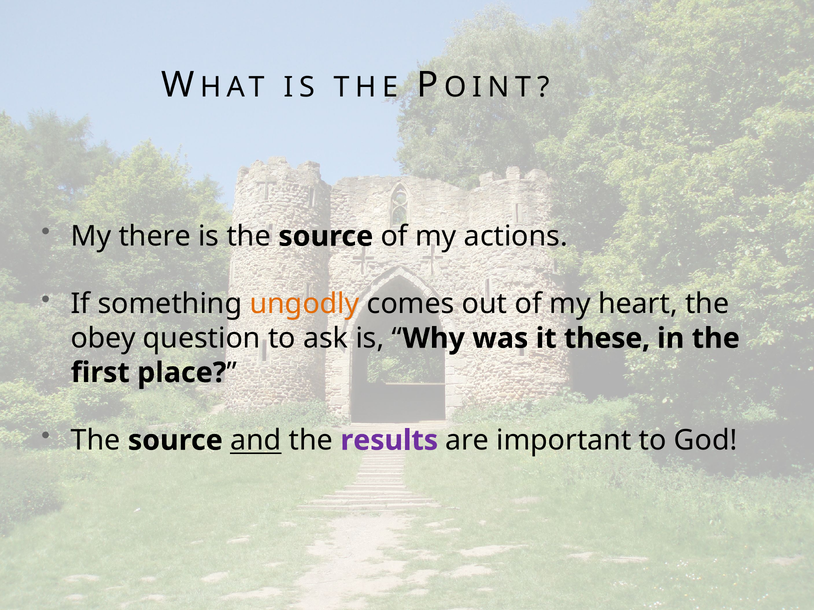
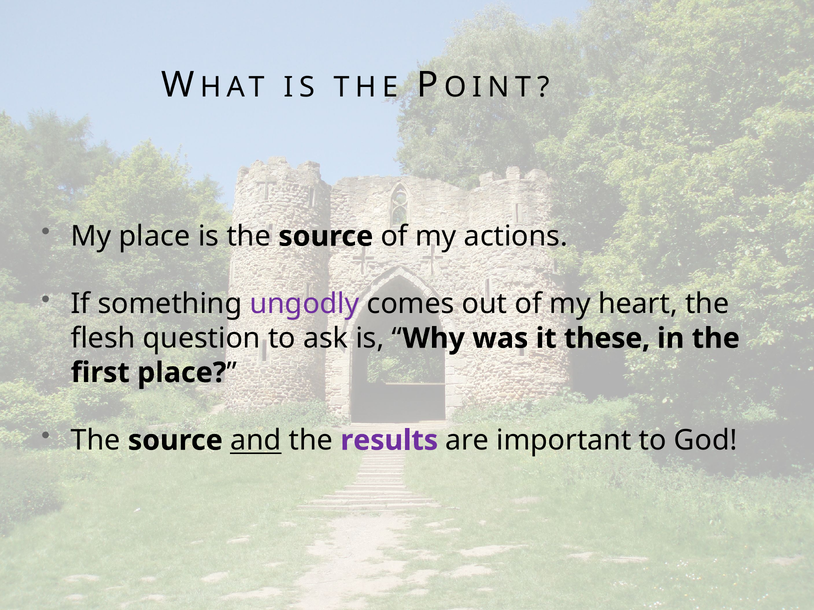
My there: there -> place
ungodly colour: orange -> purple
obey: obey -> flesh
